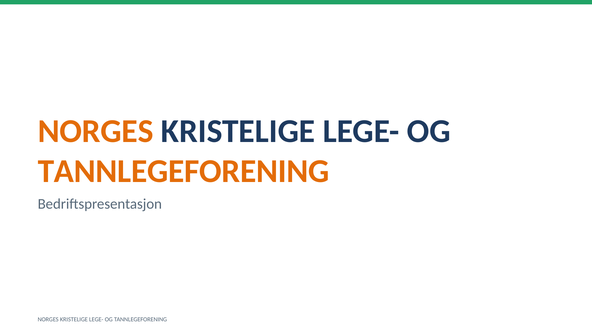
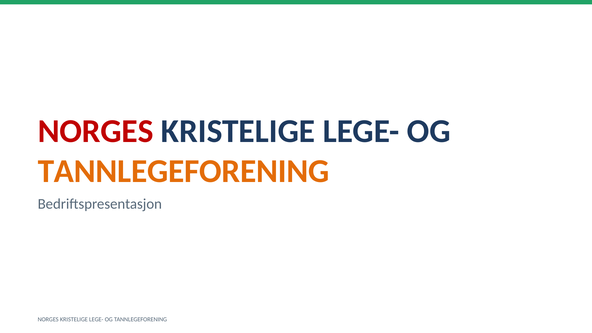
NORGES at (96, 131) colour: orange -> red
